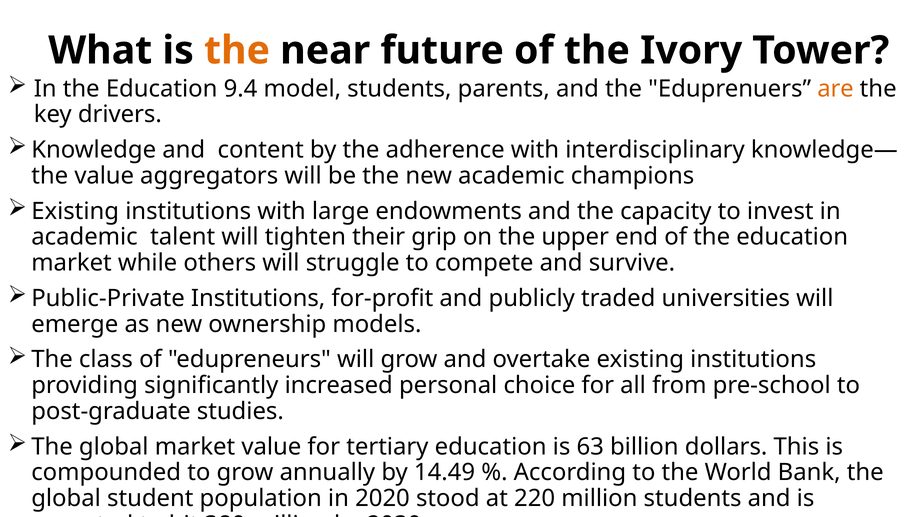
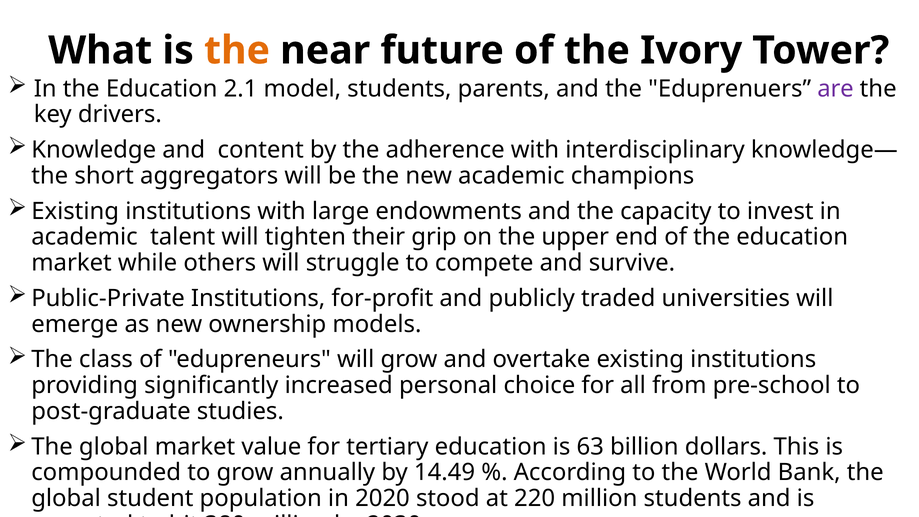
9.4: 9.4 -> 2.1
are colour: orange -> purple
the value: value -> short
